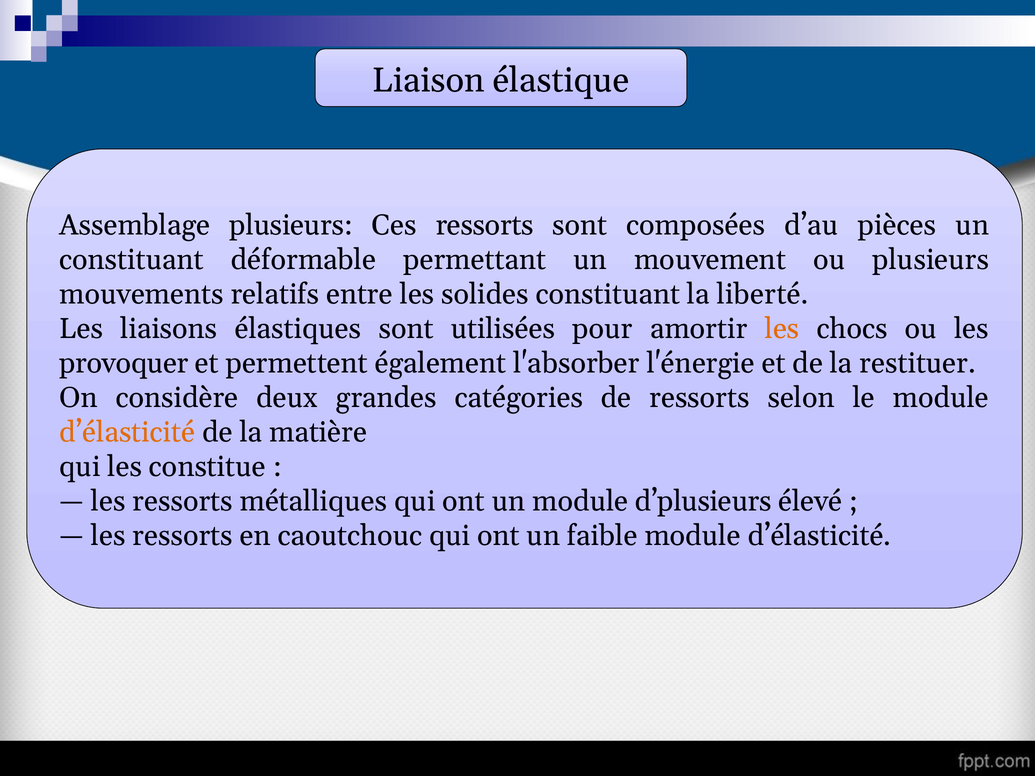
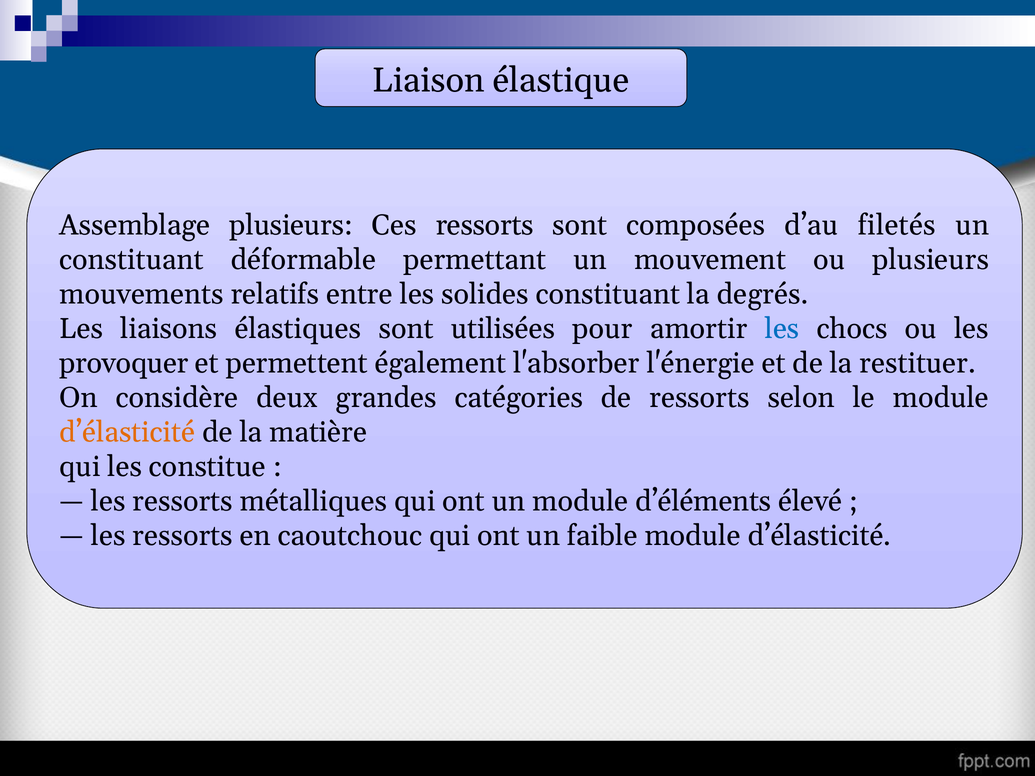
pièces: pièces -> filetés
liberté: liberté -> degrés
les at (782, 329) colour: orange -> blue
d’plusieurs: d’plusieurs -> d’éléments
